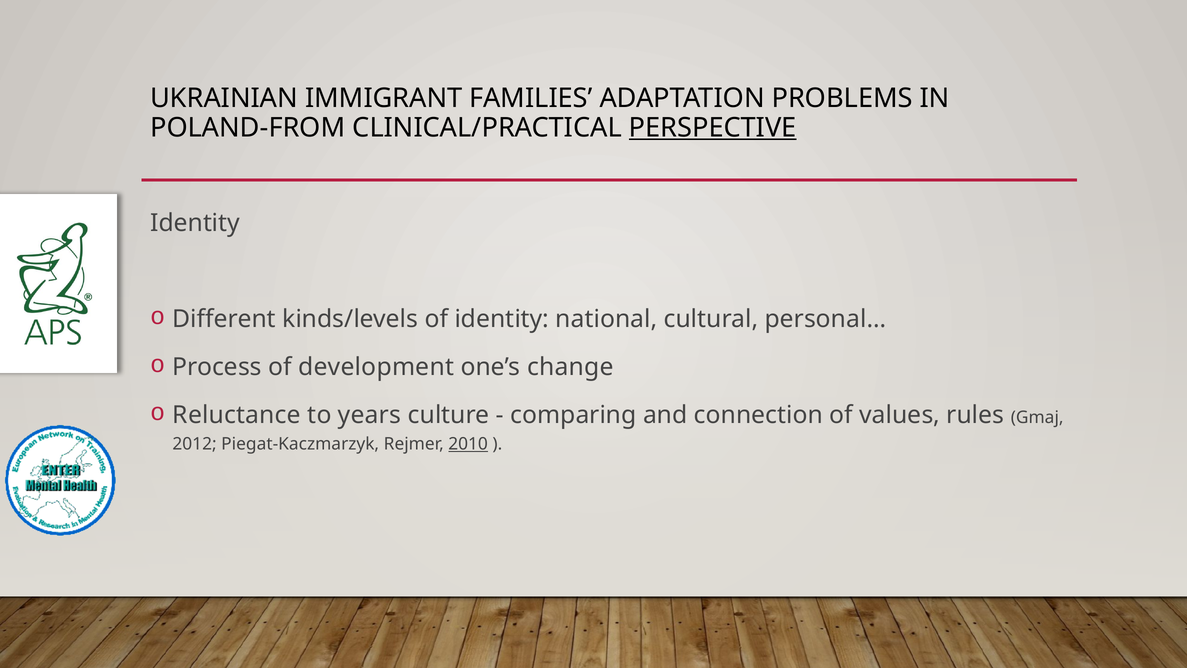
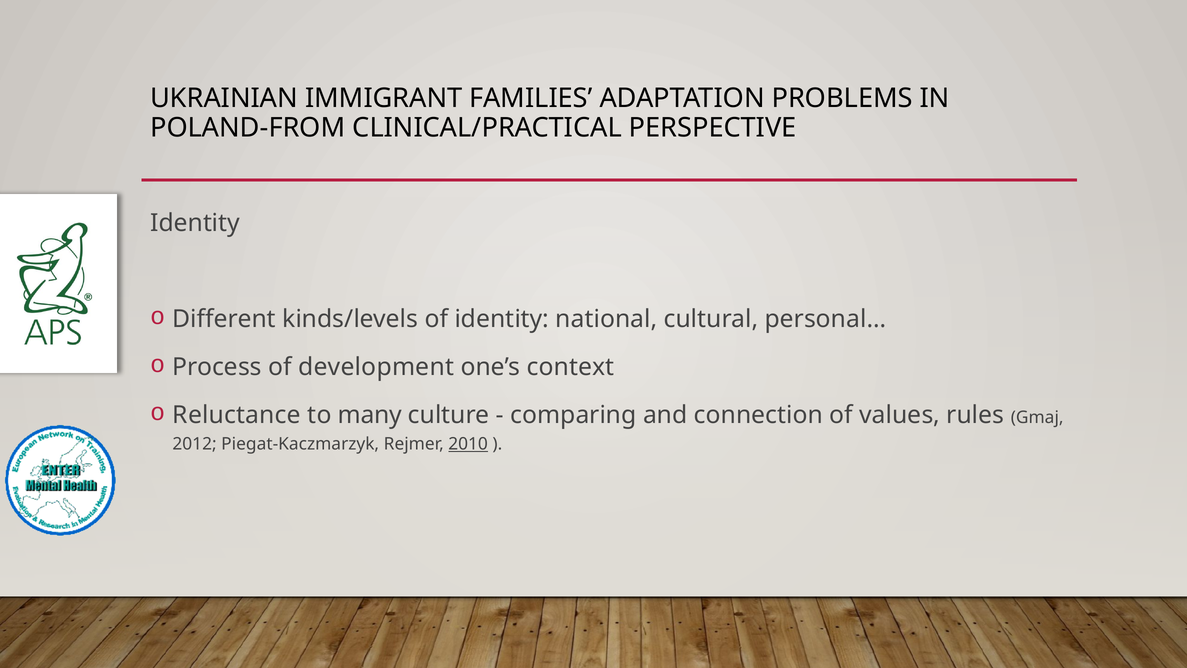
PERSPECTIVE underline: present -> none
change: change -> context
years: years -> many
